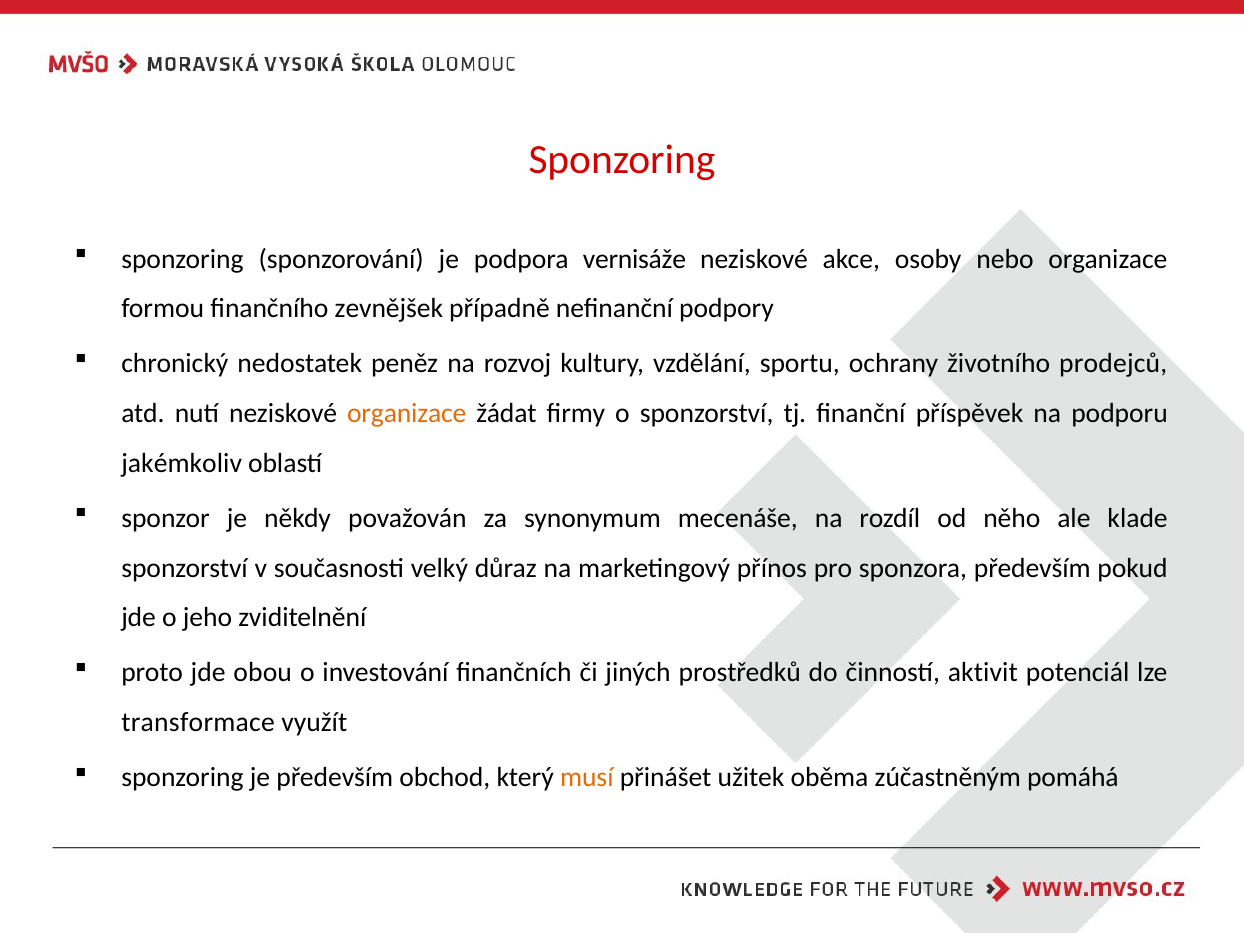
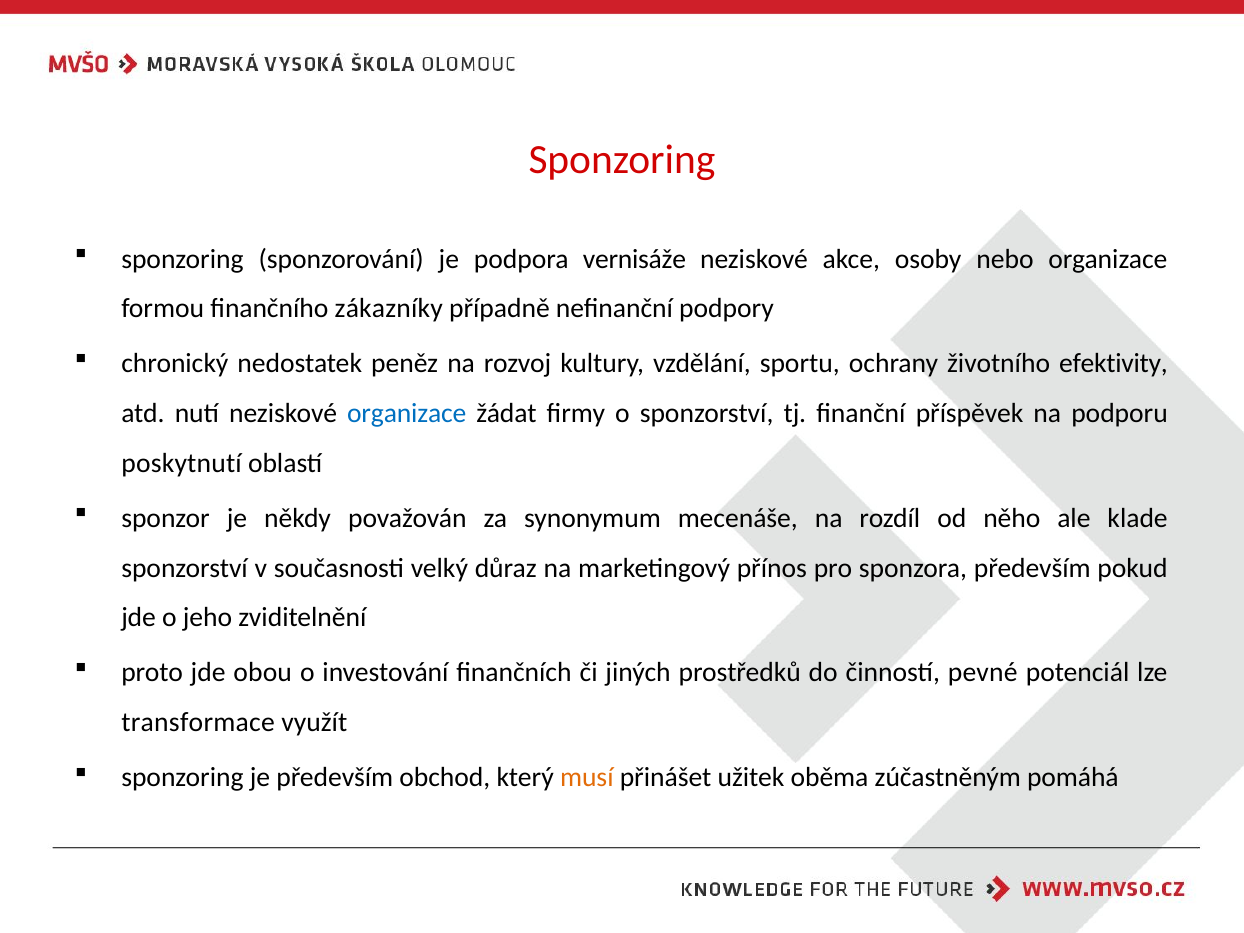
zevnějšek: zevnějšek -> zákazníky
prodejců: prodejců -> efektivity
organizace at (407, 413) colour: orange -> blue
jakémkoliv: jakémkoliv -> poskytnutí
aktivit: aktivit -> pevné
